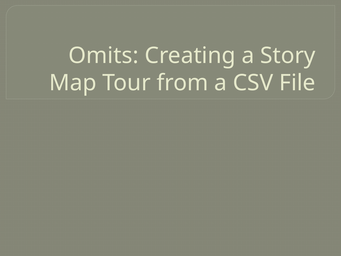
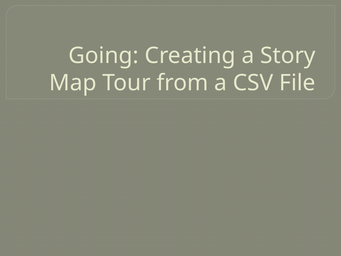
Omits: Omits -> Going
